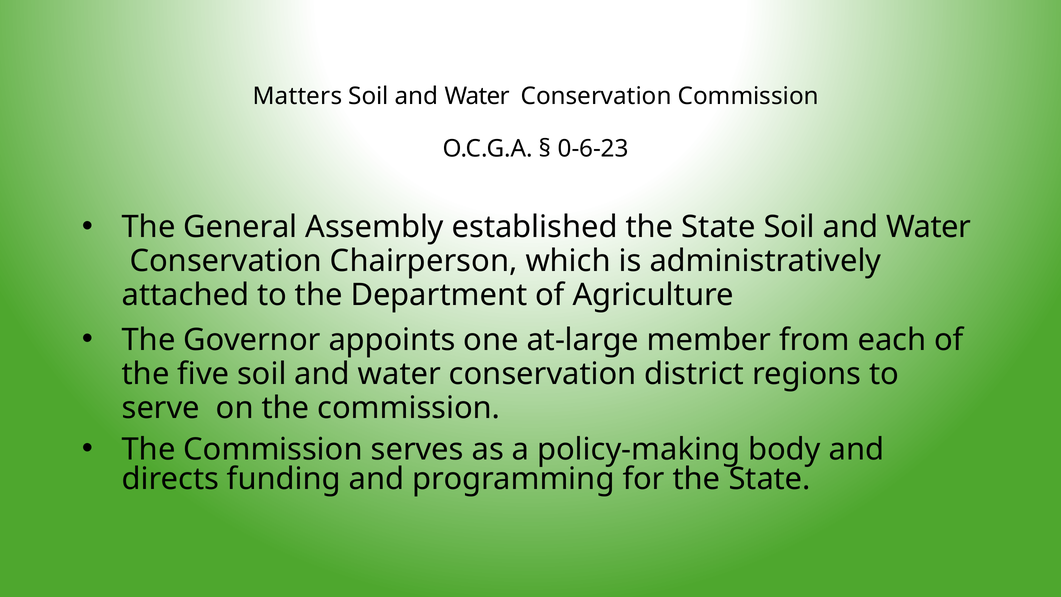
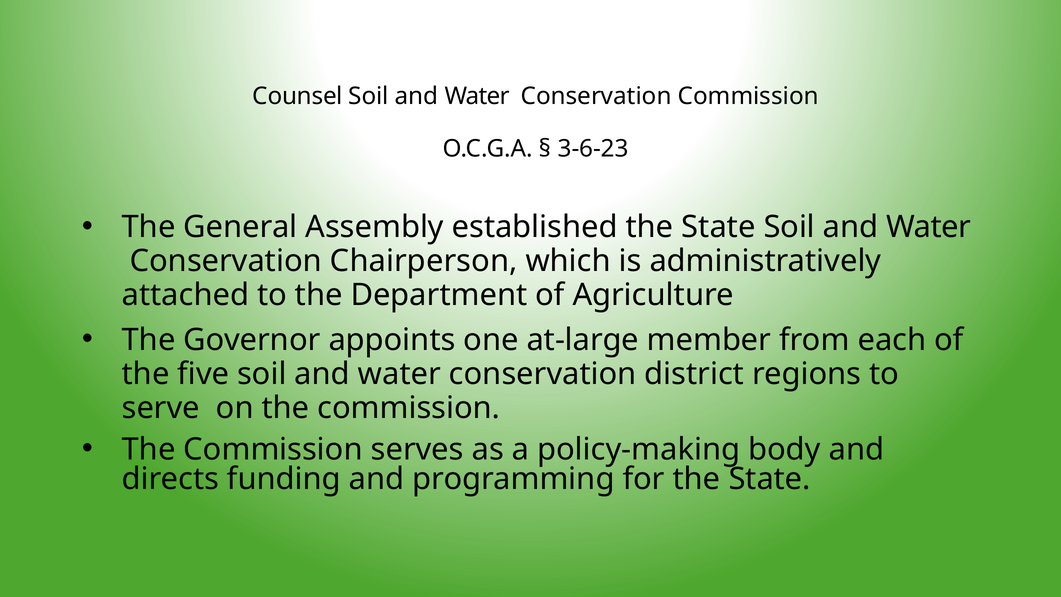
Matters: Matters -> Counsel
0-6-23: 0-6-23 -> 3-6-23
